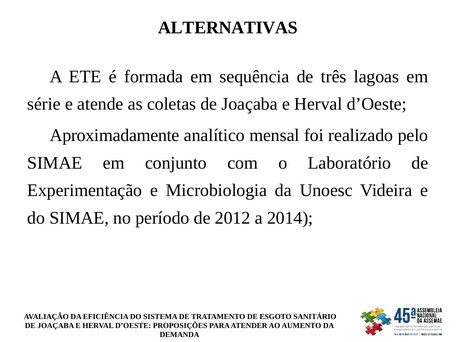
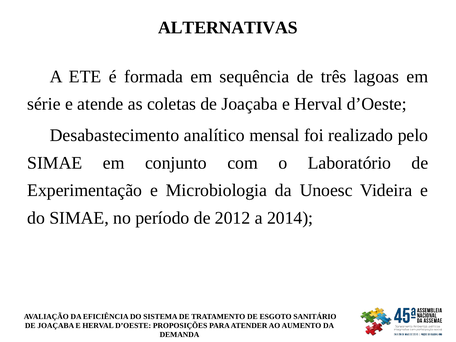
Aproximadamente: Aproximadamente -> Desabastecimento
